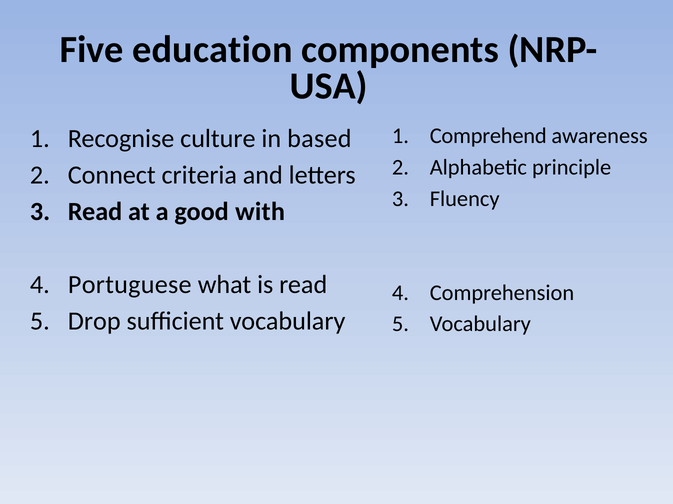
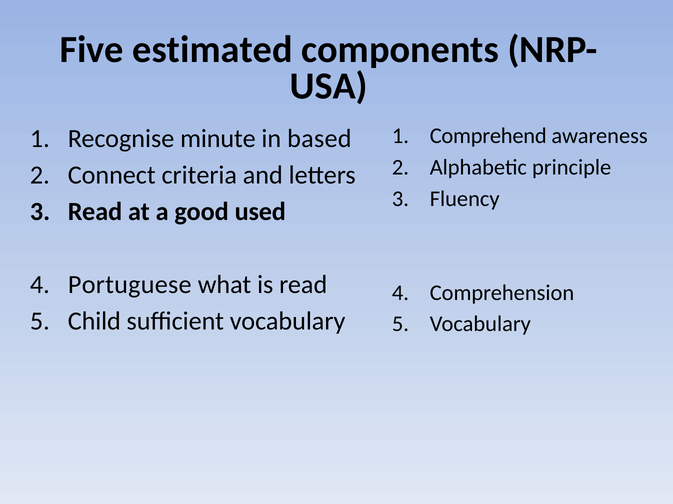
education: education -> estimated
culture: culture -> minute
with: with -> used
Drop: Drop -> Child
